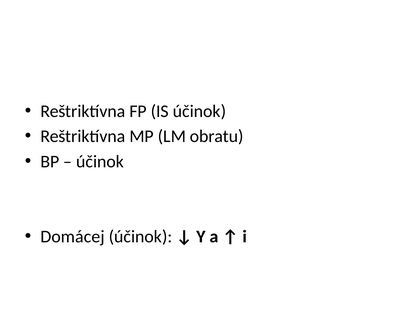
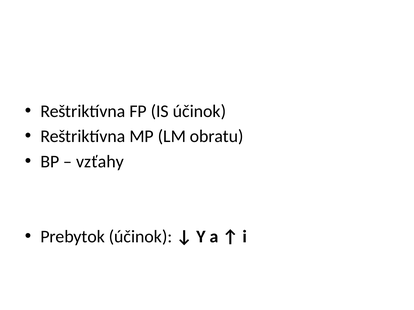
účinok at (100, 162): účinok -> vzťahy
Domácej: Domácej -> Prebytok
